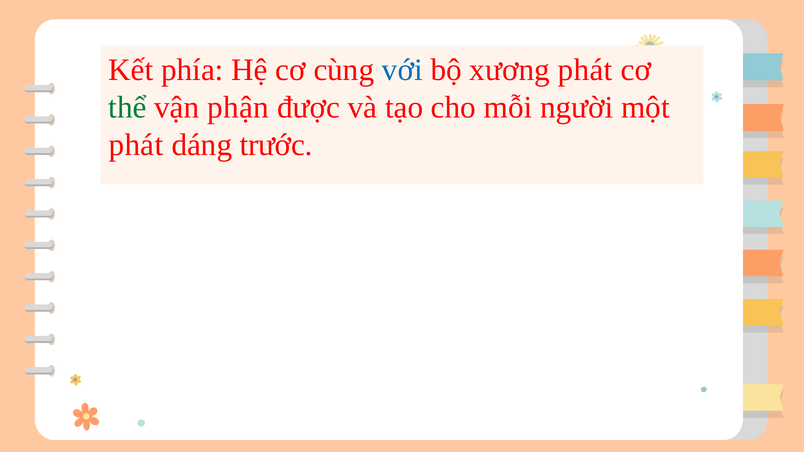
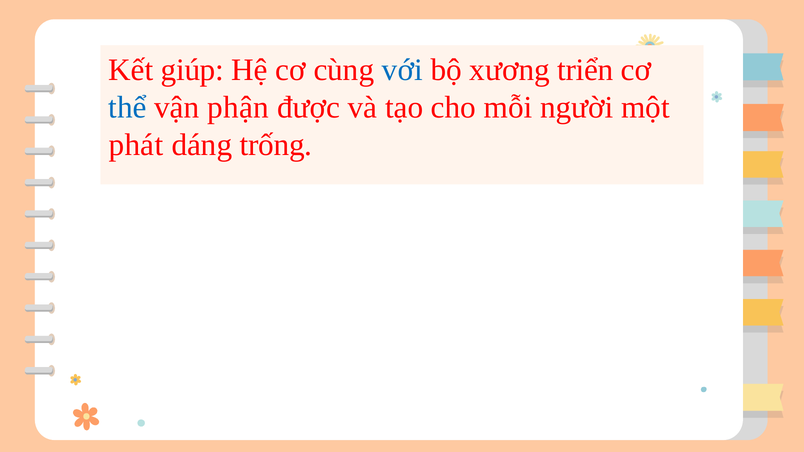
phía: phía -> giúp
xương phát: phát -> triển
thể colour: green -> blue
trước: trước -> trống
